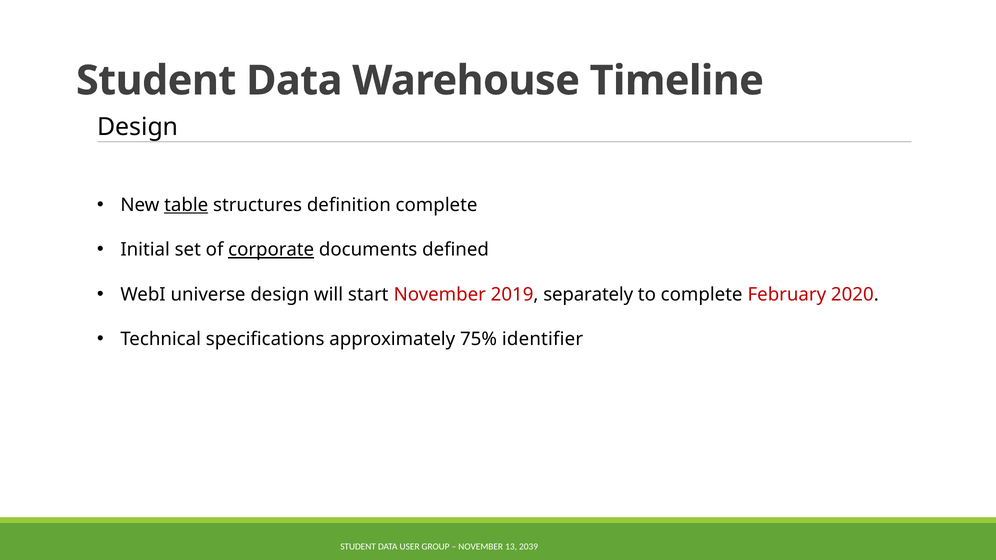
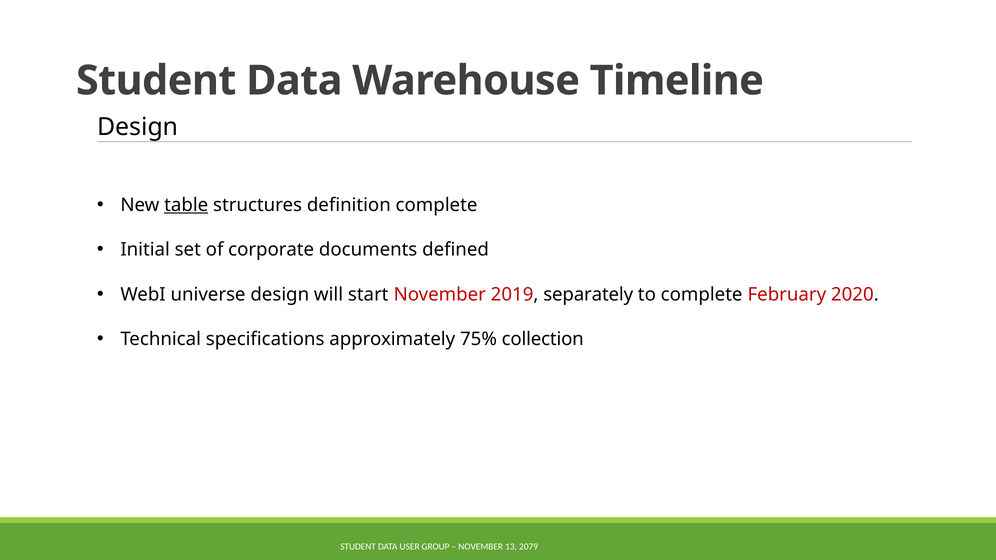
corporate underline: present -> none
identifier: identifier -> collection
2039: 2039 -> 2079
